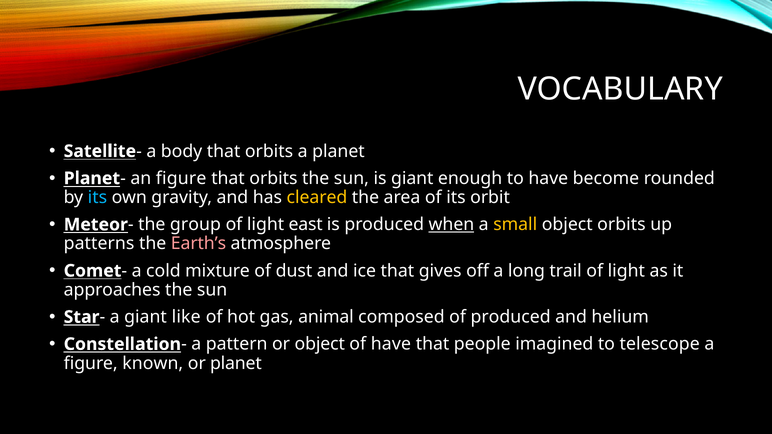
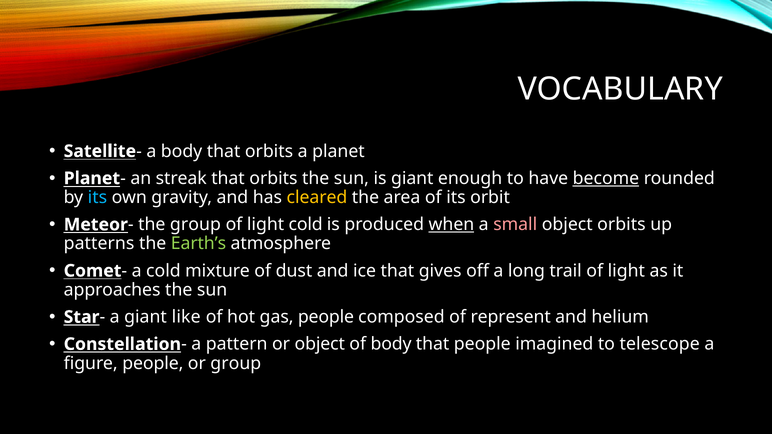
an figure: figure -> streak
become underline: none -> present
light east: east -> cold
small colour: yellow -> pink
Earth’s colour: pink -> light green
gas animal: animal -> people
of produced: produced -> represent
of have: have -> body
figure known: known -> people
or planet: planet -> group
